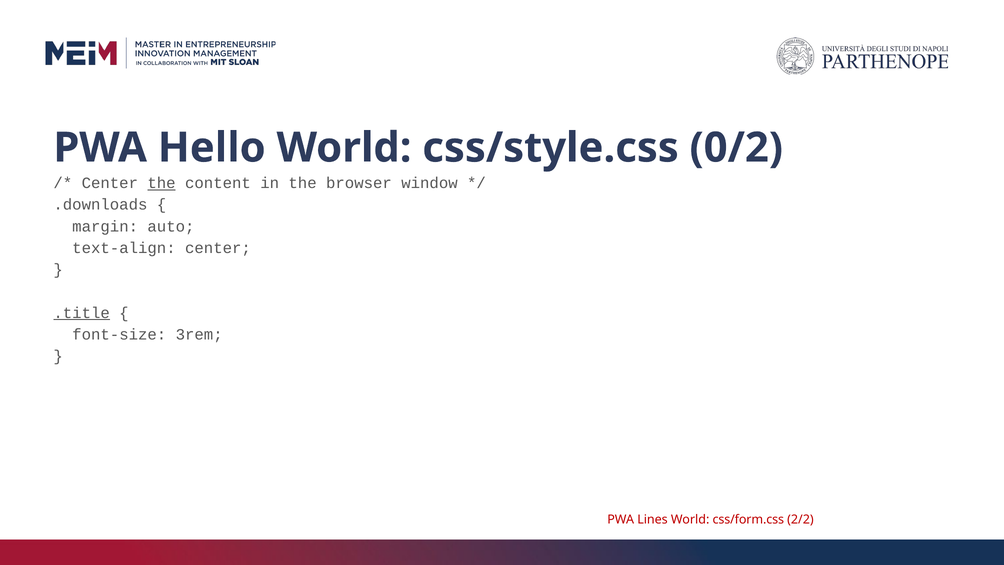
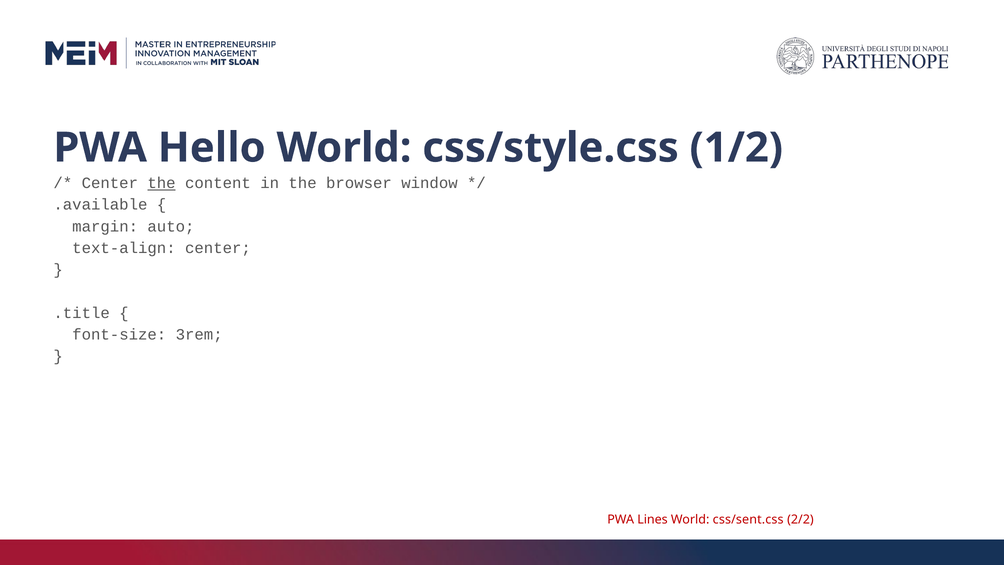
0/2: 0/2 -> 1/2
.downloads: .downloads -> .available
.title underline: present -> none
css/form.css: css/form.css -> css/sent.css
